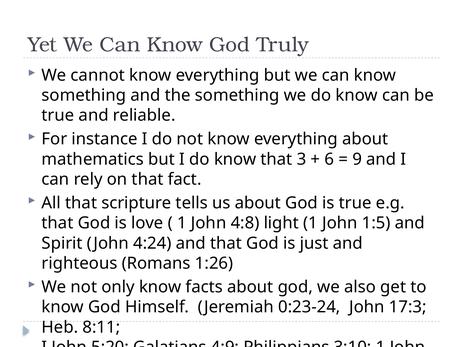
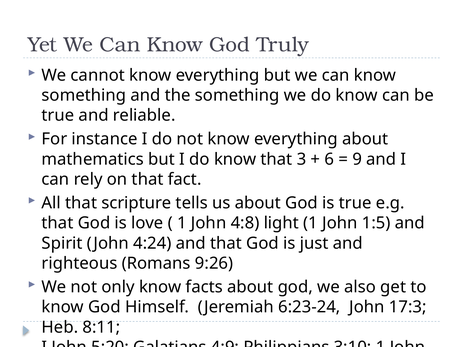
1:26: 1:26 -> 9:26
0:23-24: 0:23-24 -> 6:23-24
